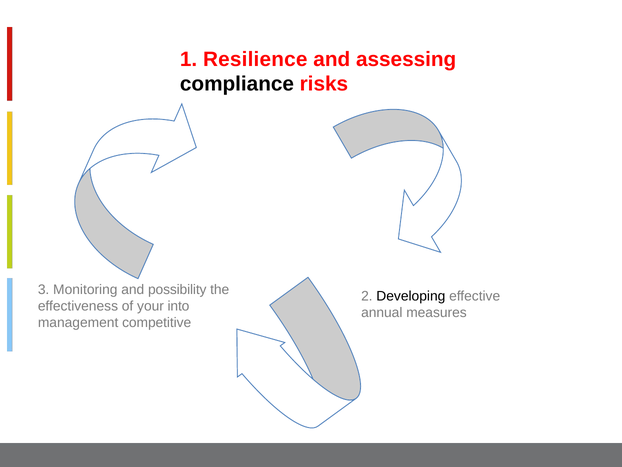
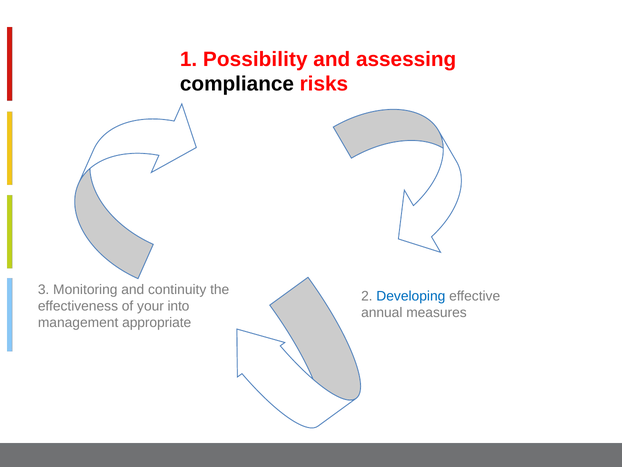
Resilience: Resilience -> Possibility
possibility: possibility -> continuity
Developing colour: black -> blue
competitive: competitive -> appropriate
